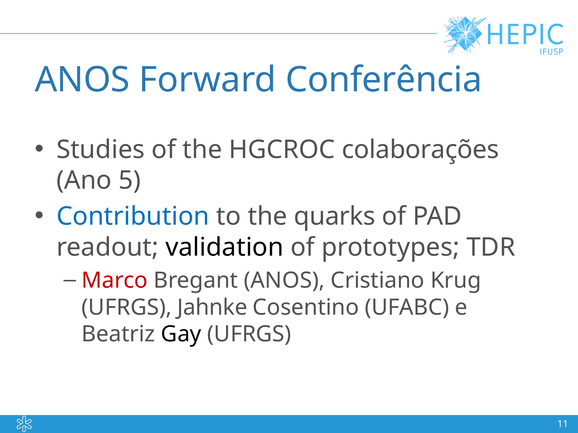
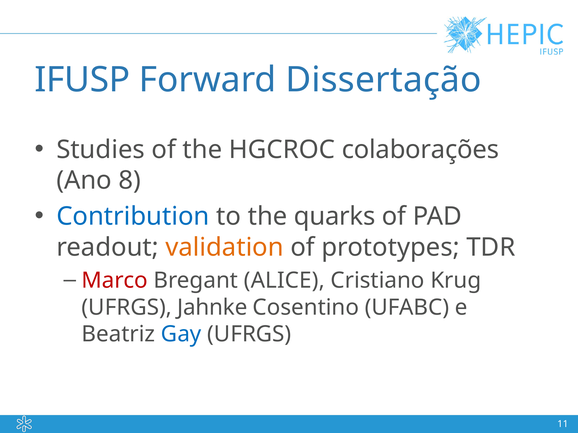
ANOS at (82, 80): ANOS -> IFUSP
Conferência: Conferência -> Dissertação
5: 5 -> 8
validation colour: black -> orange
Bregant ANOS: ANOS -> ALICE
Gay colour: black -> blue
